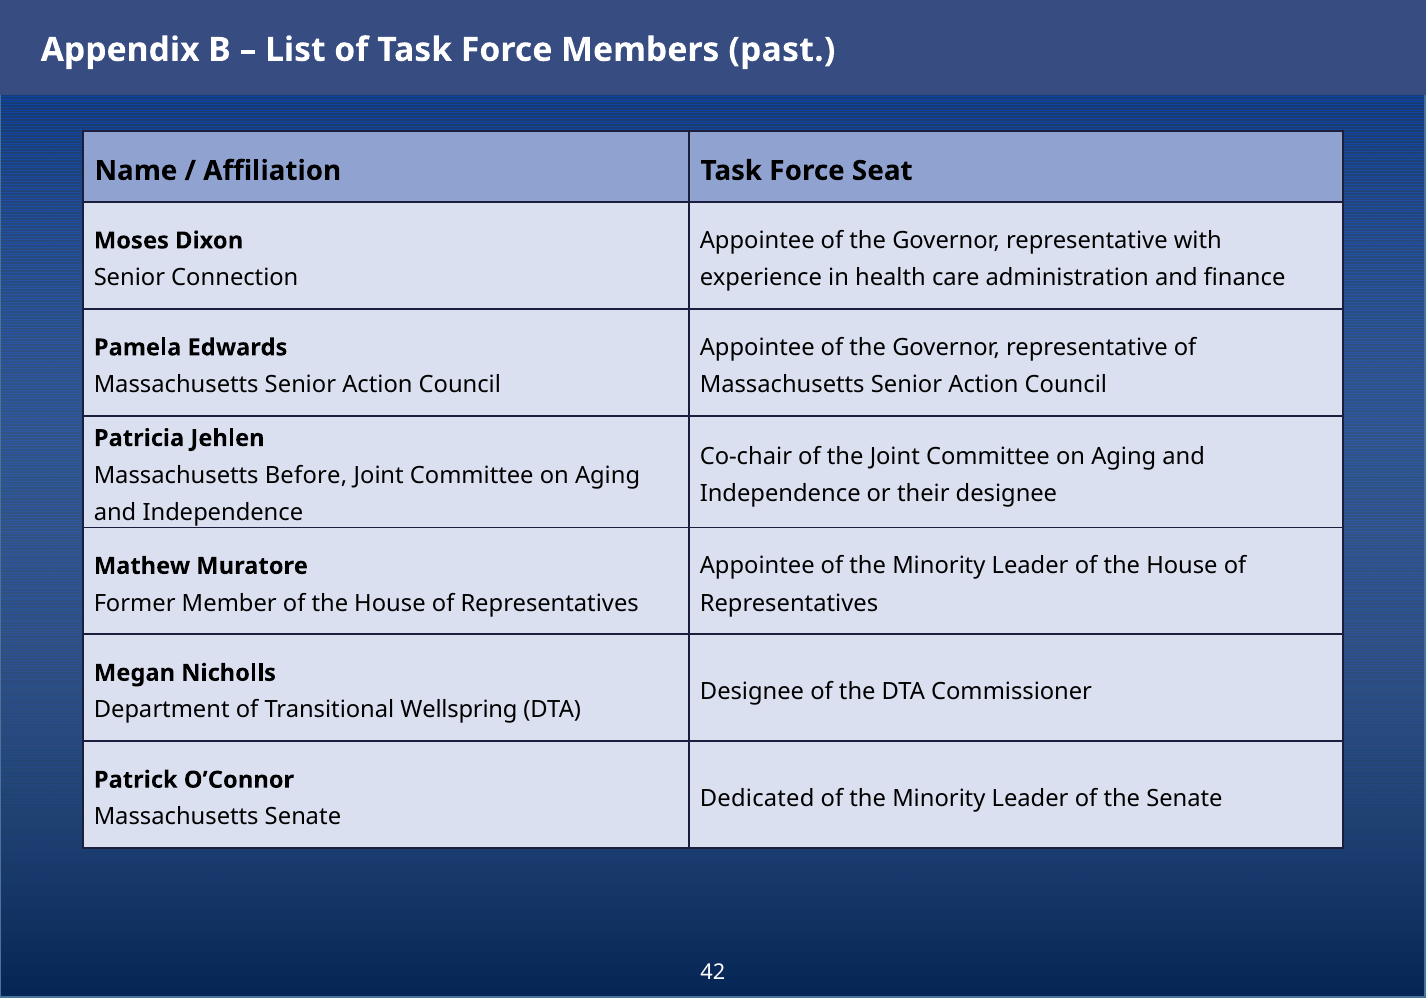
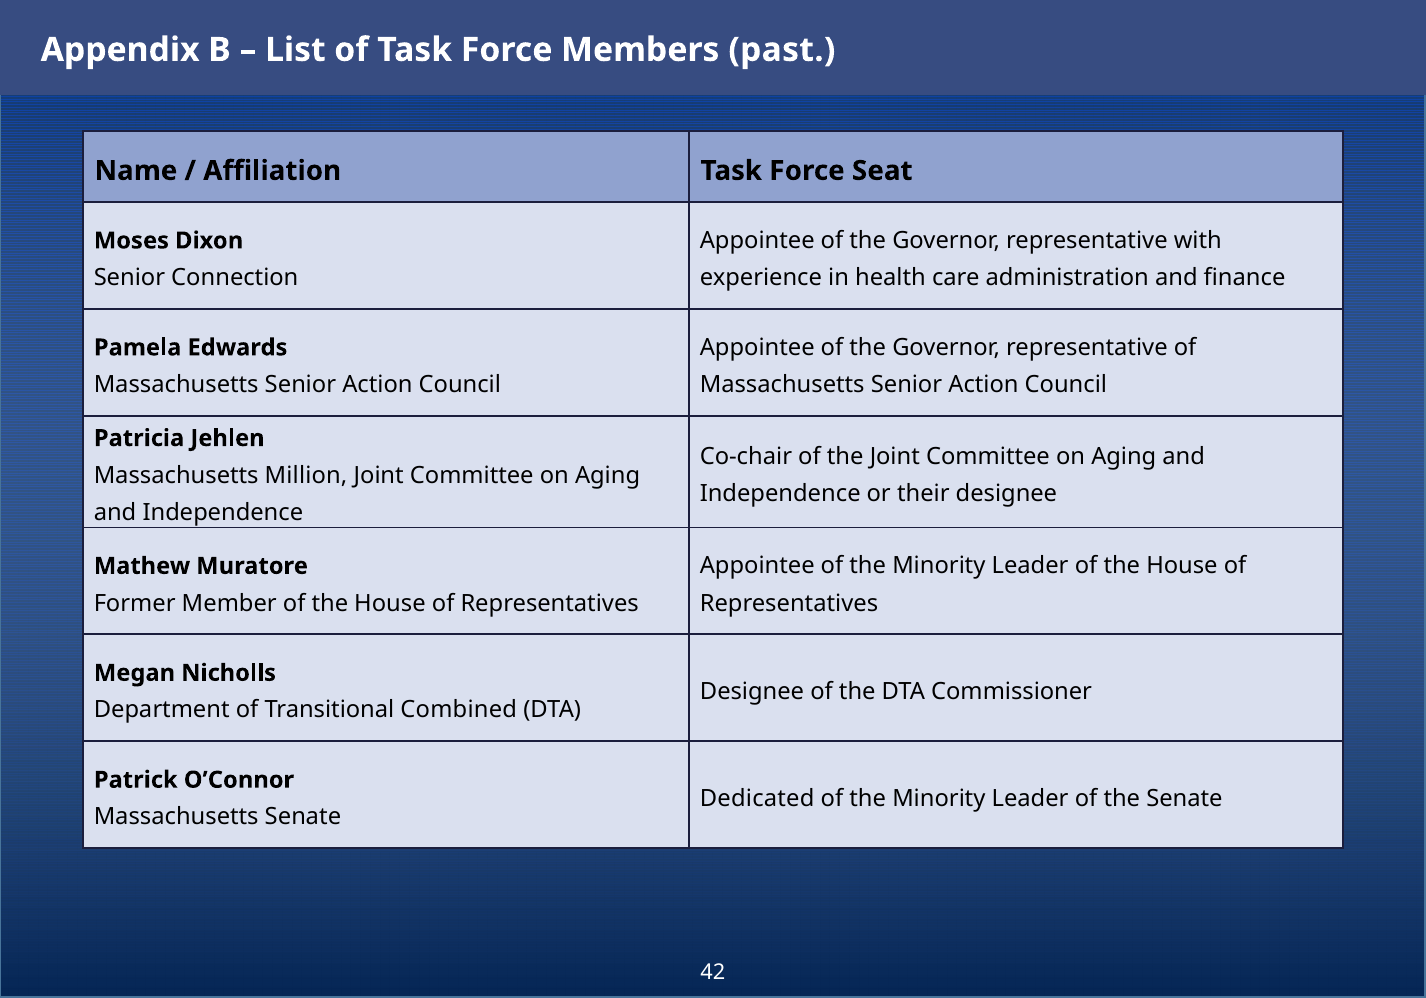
Before: Before -> Million
Wellspring: Wellspring -> Combined
